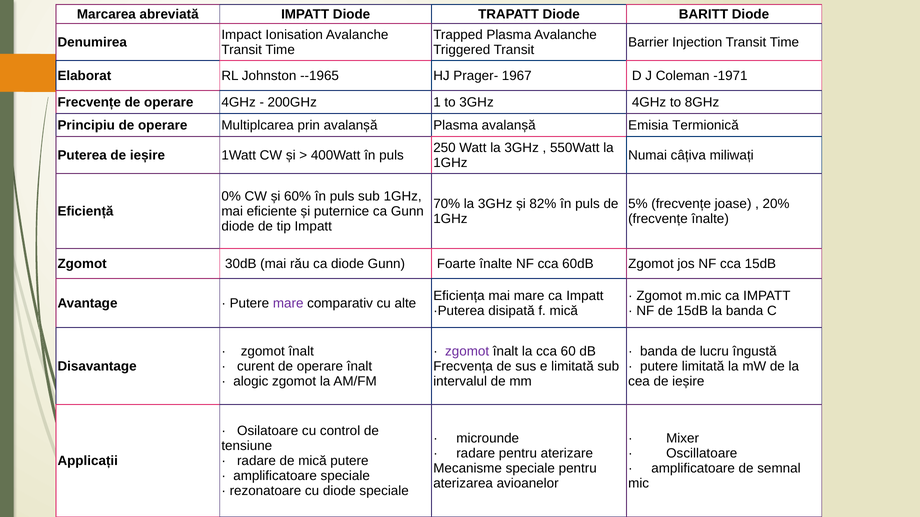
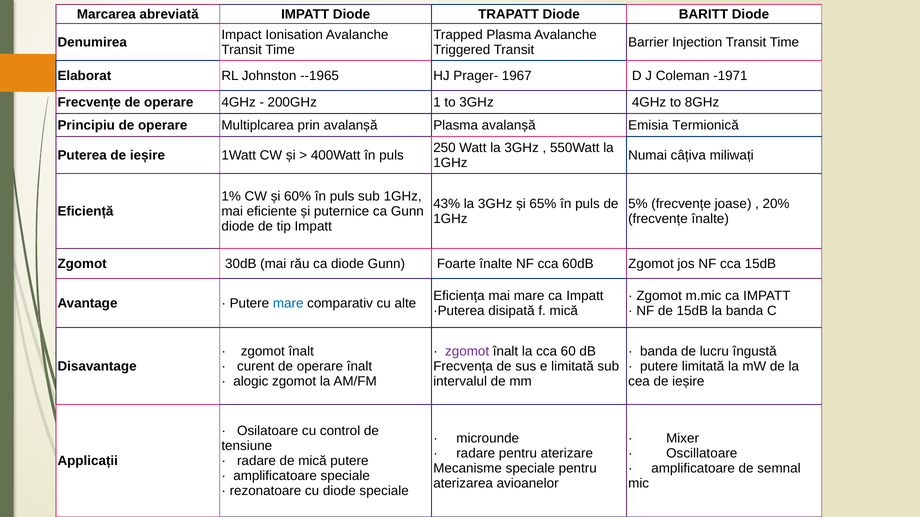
0%: 0% -> 1%
70%: 70% -> 43%
82%: 82% -> 65%
mare at (288, 304) colour: purple -> blue
